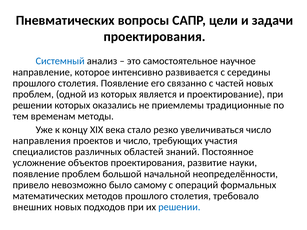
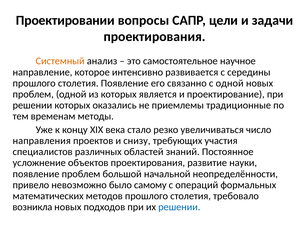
Пневматических: Пневматических -> Проектировании
Системный colour: blue -> orange
с частей: частей -> одной
и число: число -> снизу
внешних: внешних -> возникла
